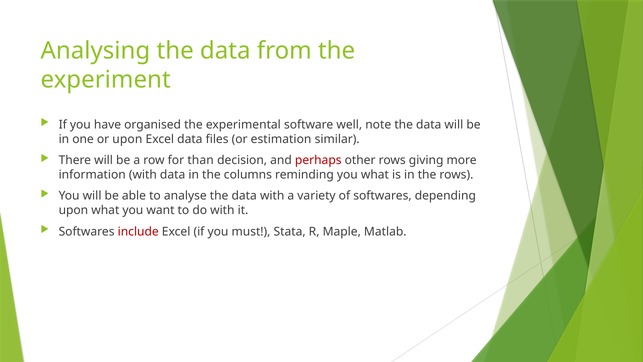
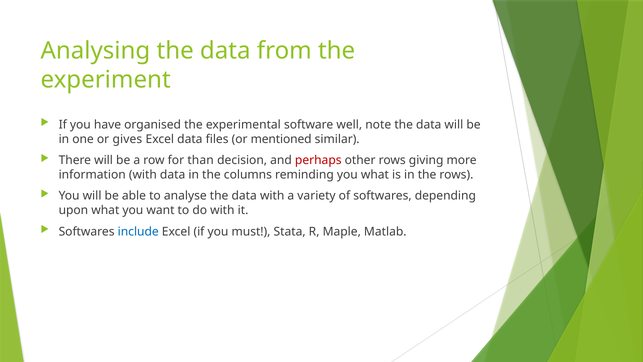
or upon: upon -> gives
estimation: estimation -> mentioned
include colour: red -> blue
